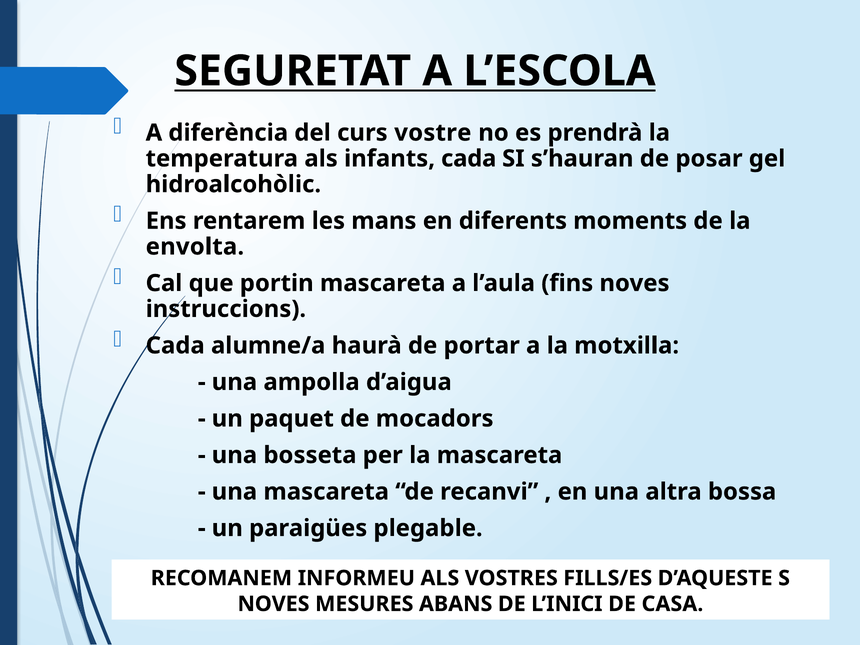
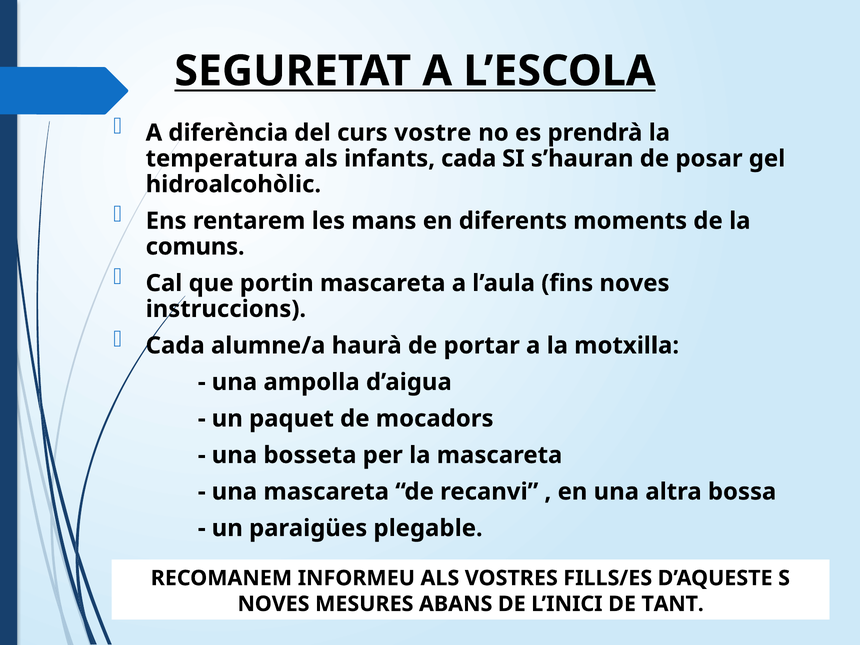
envolta: envolta -> comuns
CASA: CASA -> TANT
